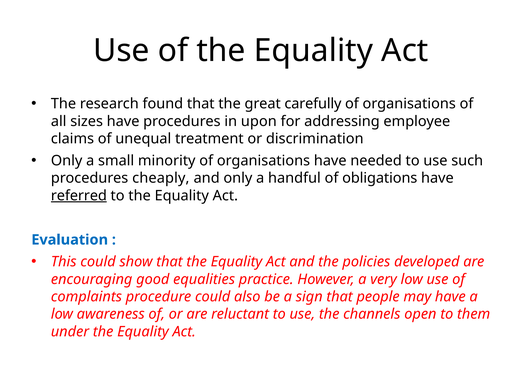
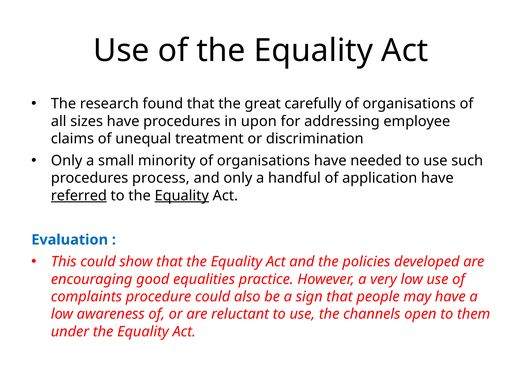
cheaply: cheaply -> process
obligations: obligations -> application
Equality at (182, 195) underline: none -> present
